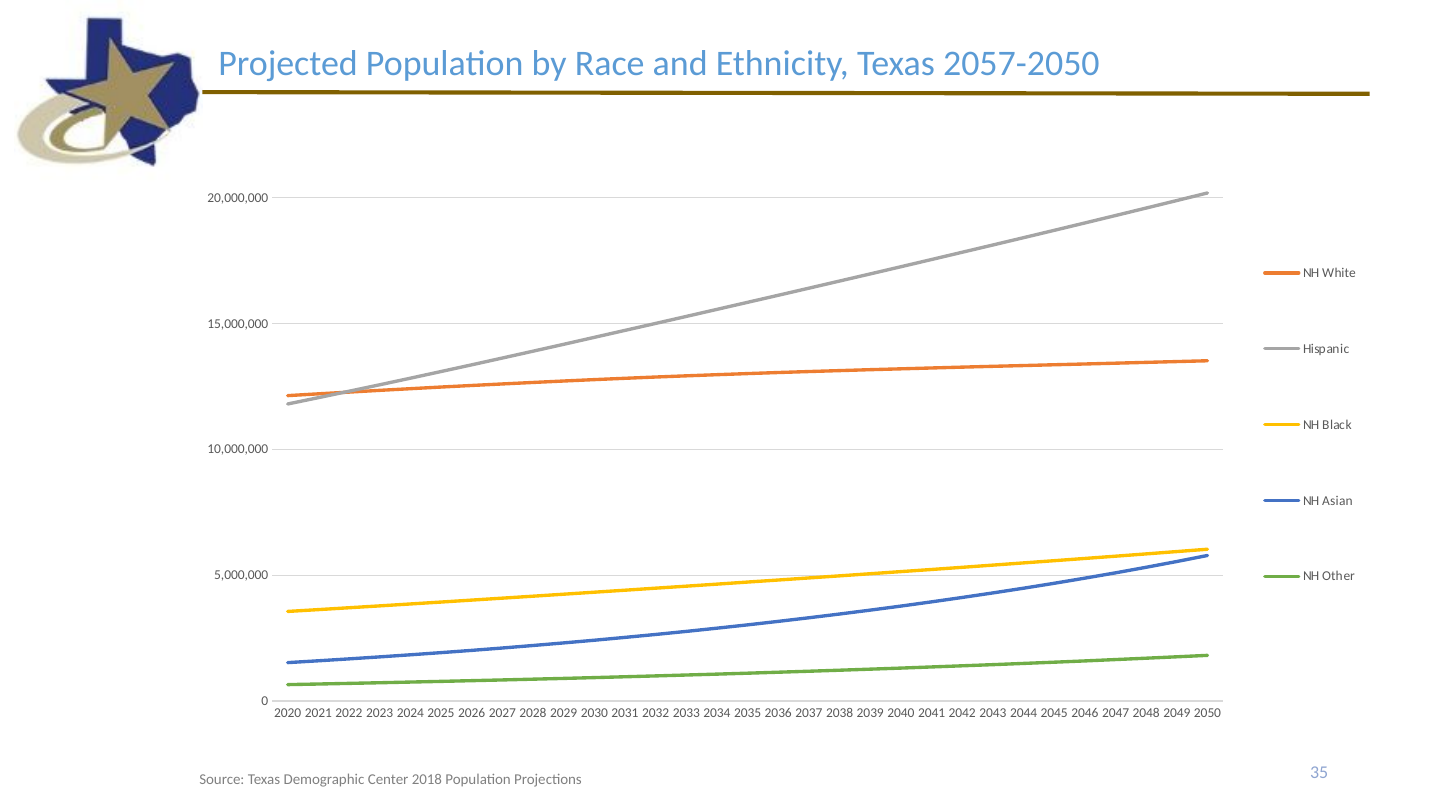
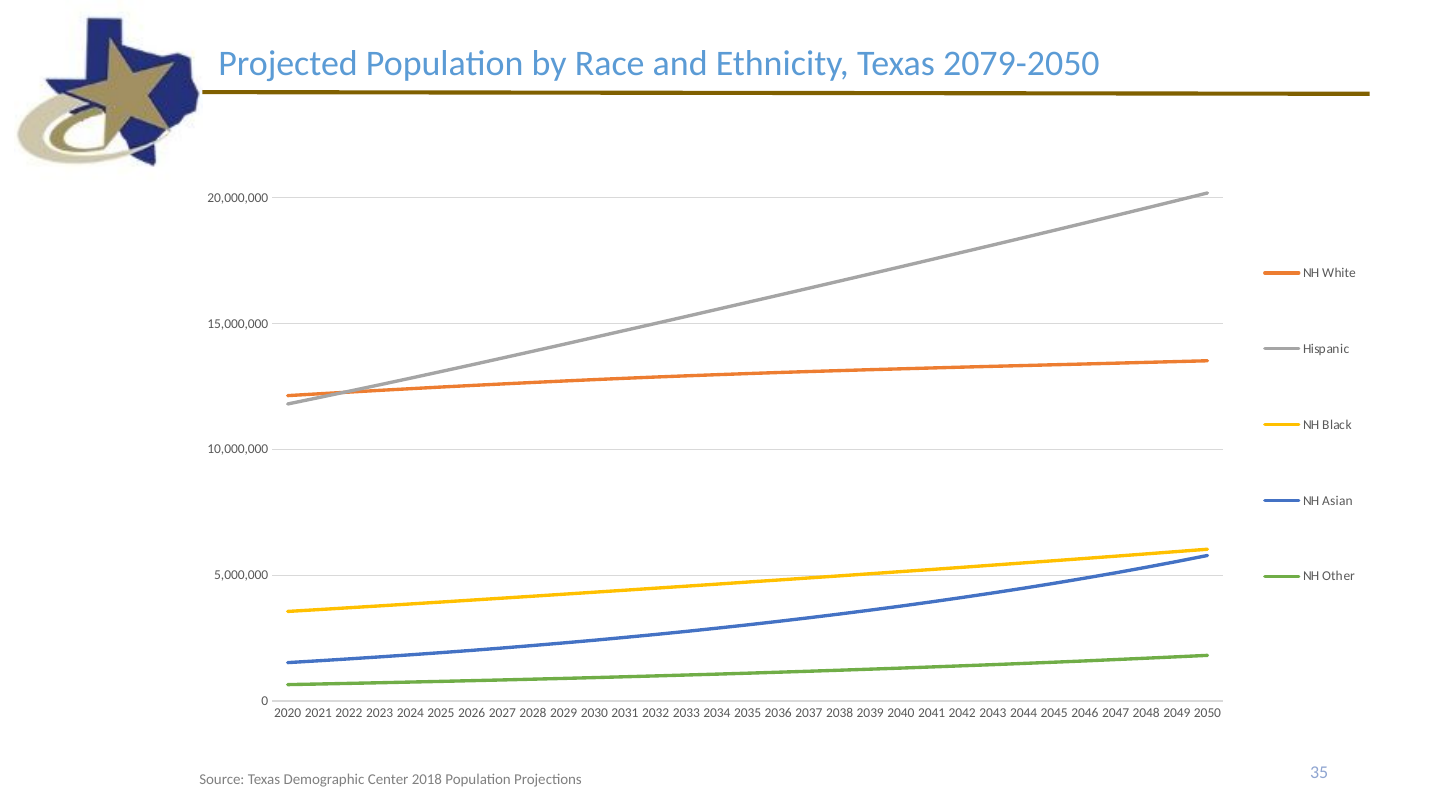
2057-2050: 2057-2050 -> 2079-2050
